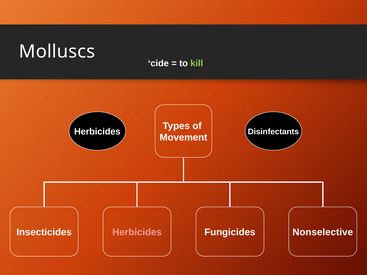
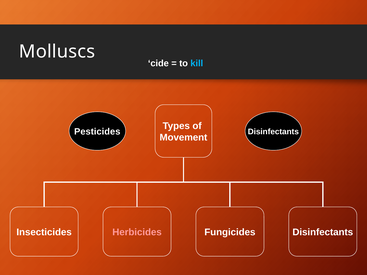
kill colour: light green -> light blue
Herbicides at (97, 132): Herbicides -> Pesticides
Fungicides Nonselective: Nonselective -> Disinfectants
